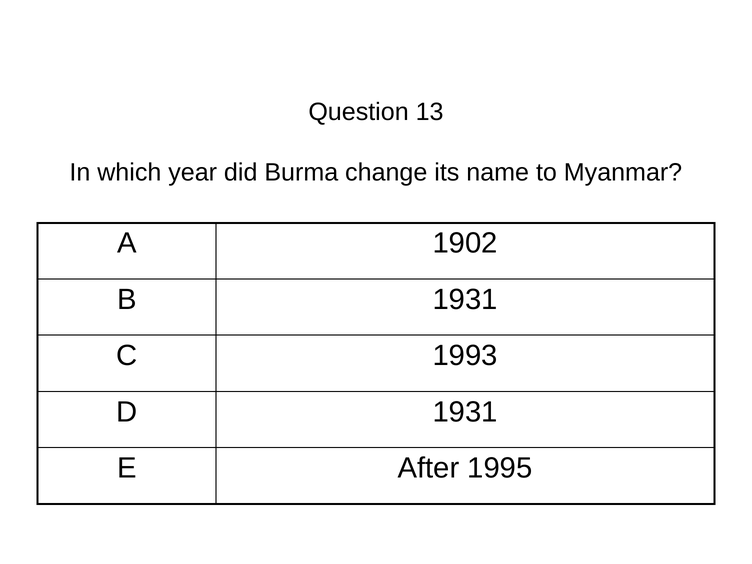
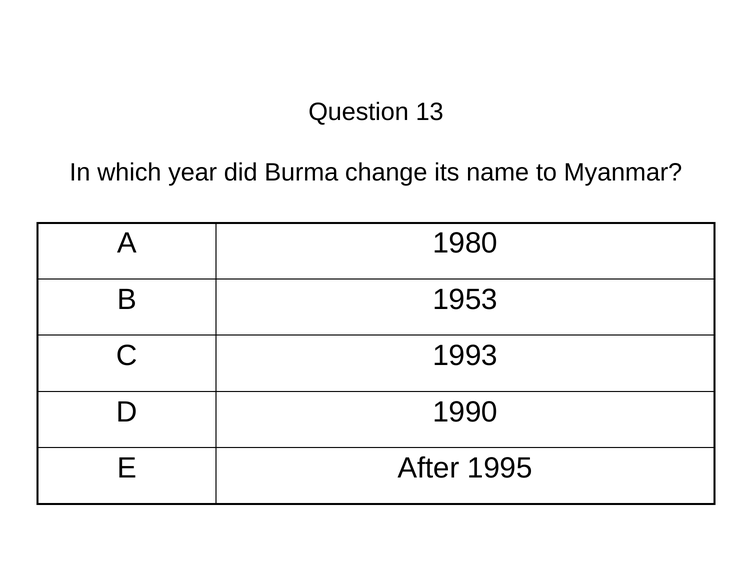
1902: 1902 -> 1980
B 1931: 1931 -> 1953
D 1931: 1931 -> 1990
